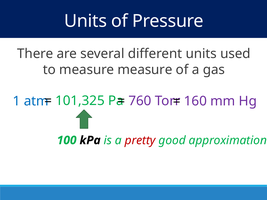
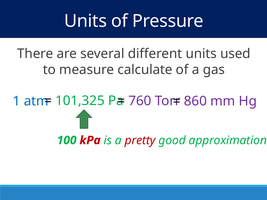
measure measure: measure -> calculate
160: 160 -> 860
kPa colour: black -> red
